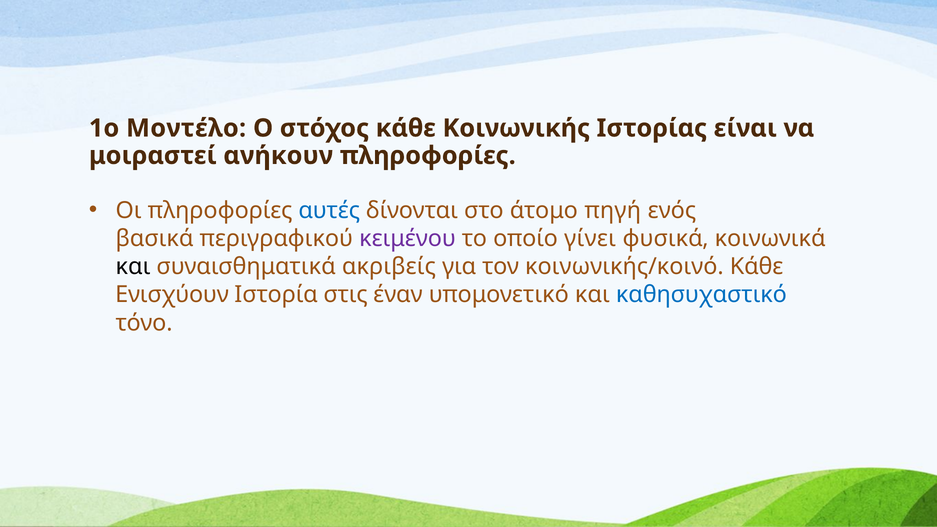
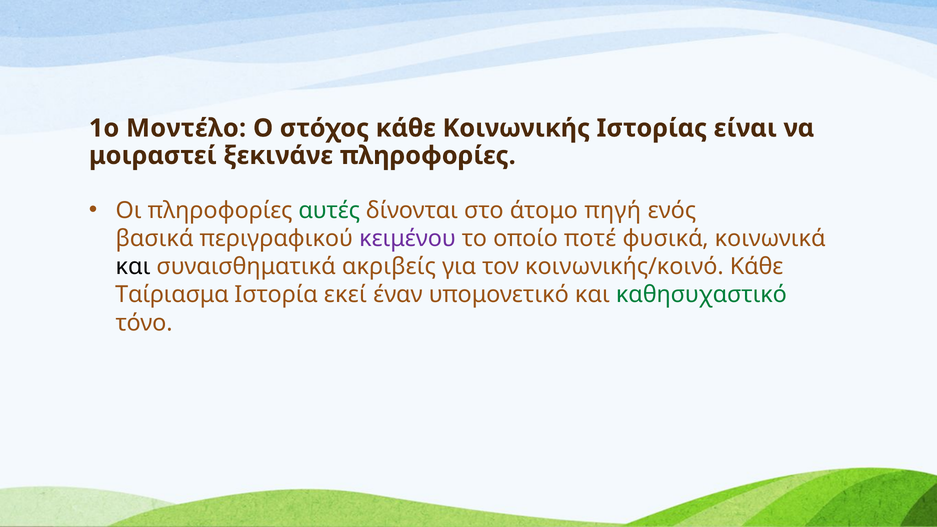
ανήκουν: ανήκουν -> ξεκινάνε
αυτές colour: blue -> green
γίνει: γίνει -> ποτέ
Ενισχύουν: Ενισχύουν -> Ταίριασμα
στις: στις -> εκεί
καθησυχαστικό colour: blue -> green
